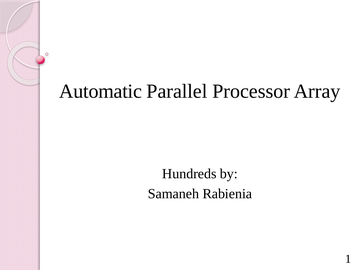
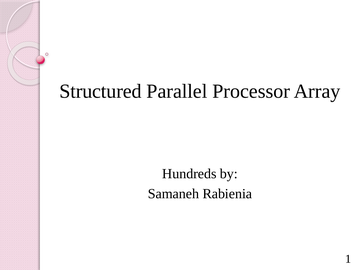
Automatic: Automatic -> Structured
